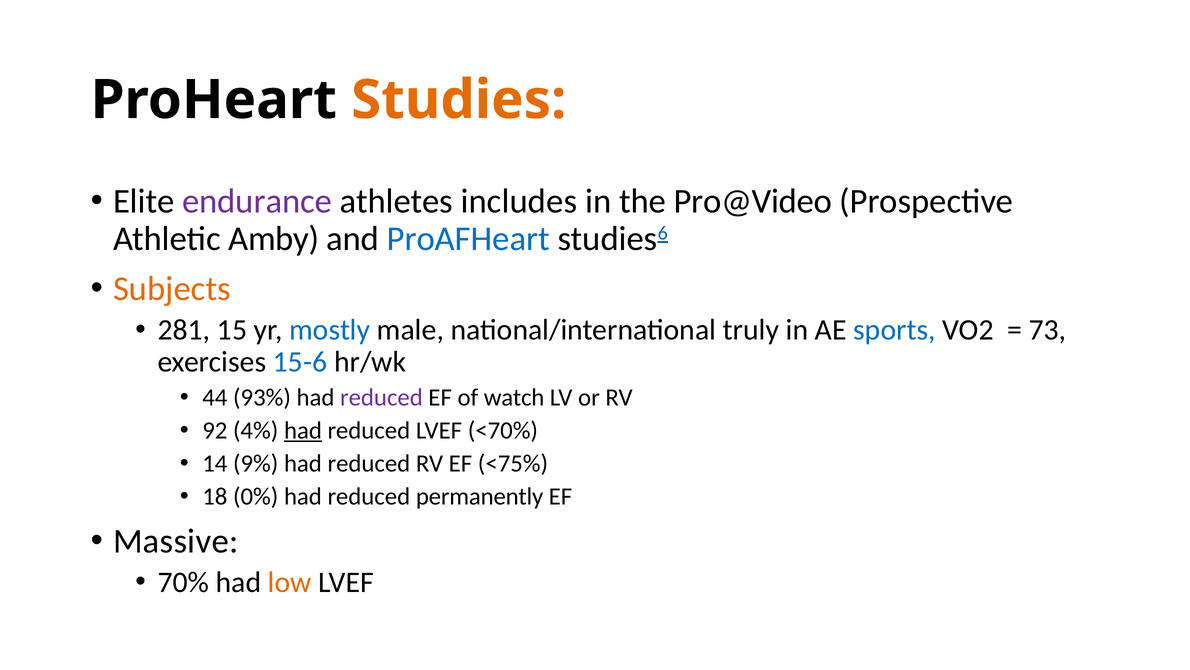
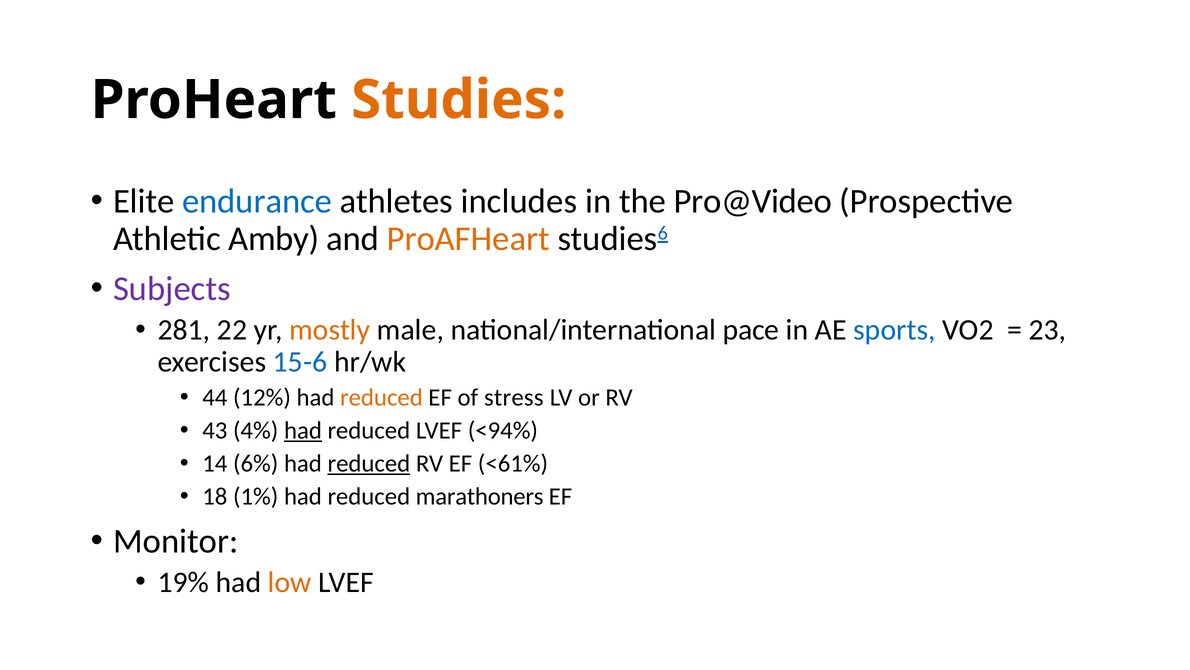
endurance colour: purple -> blue
ProAFHeart colour: blue -> orange
Subjects colour: orange -> purple
15: 15 -> 22
mostly colour: blue -> orange
truly: truly -> pace
73: 73 -> 23
93%: 93% -> 12%
reduced at (381, 397) colour: purple -> orange
watch: watch -> stress
92: 92 -> 43
<70%: <70% -> <94%
9%: 9% -> 6%
reduced at (369, 463) underline: none -> present
<75%: <75% -> <61%
0%: 0% -> 1%
permanently: permanently -> marathoners
Massive: Massive -> Monitor
70%: 70% -> 19%
